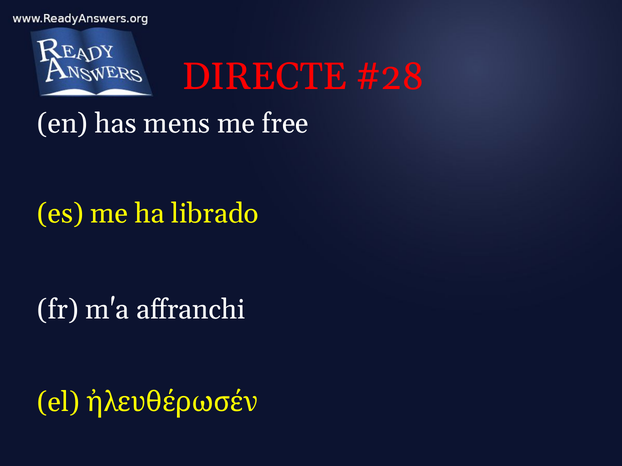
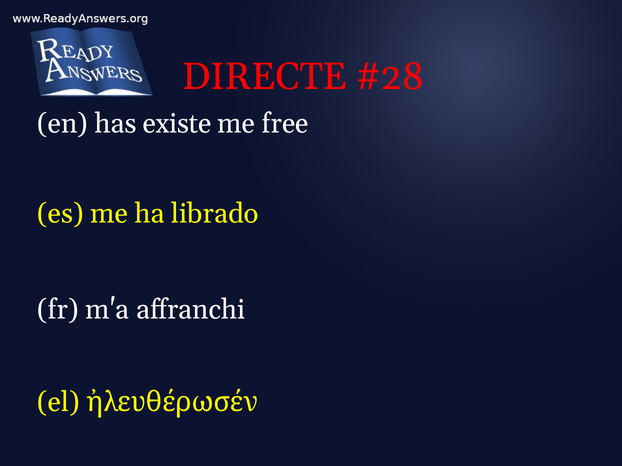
mens: mens -> existe
